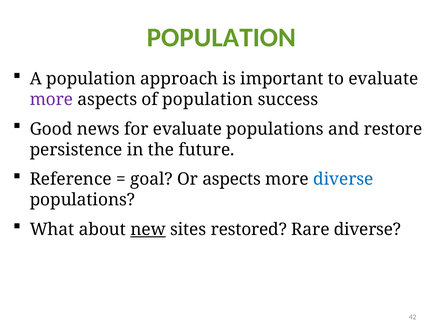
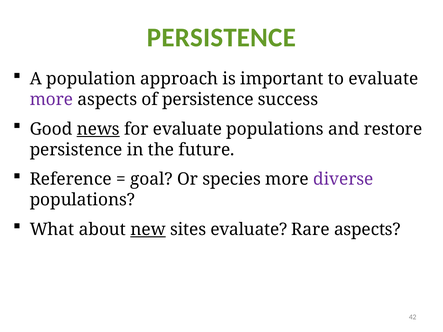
POPULATION at (221, 38): POPULATION -> PERSISTENCE
of population: population -> persistence
news underline: none -> present
Or aspects: aspects -> species
diverse at (343, 179) colour: blue -> purple
sites restored: restored -> evaluate
Rare diverse: diverse -> aspects
